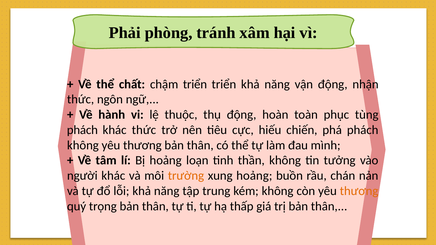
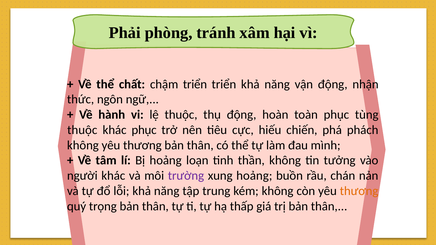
phách at (82, 130): phách -> thuộc
khác thức: thức -> phục
trường colour: orange -> purple
